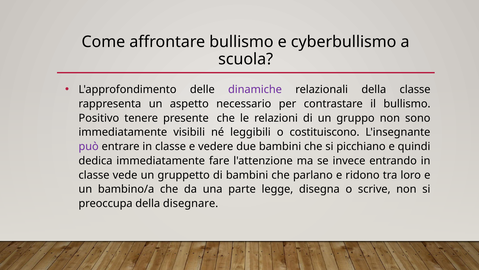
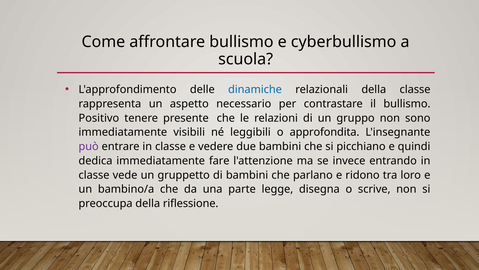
dinamiche colour: purple -> blue
costituiscono: costituiscono -> approfondita
disegnare: disegnare -> riflessione
